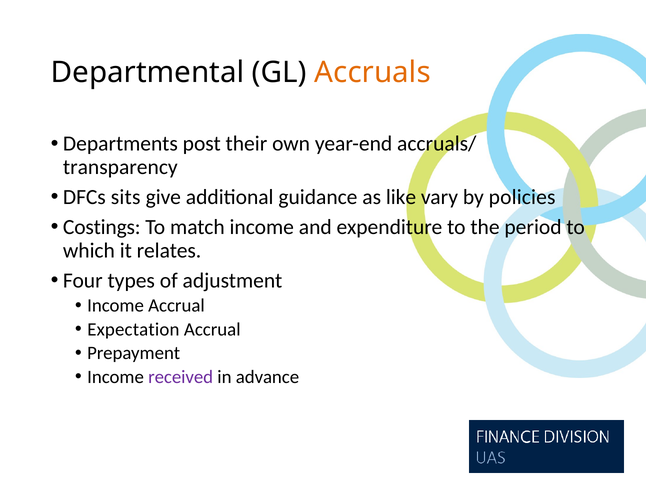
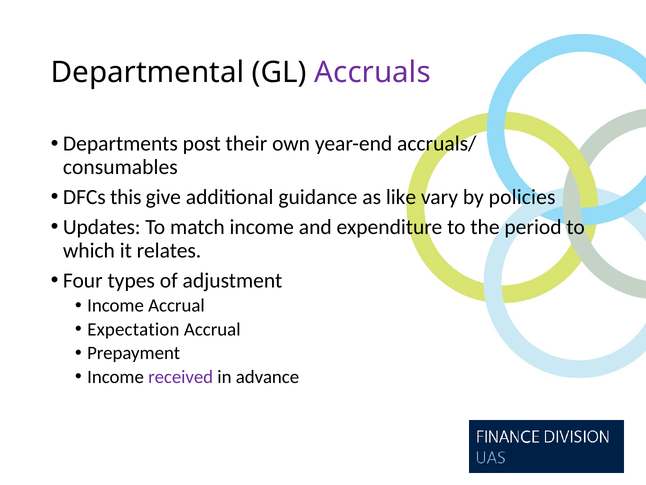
Accruals colour: orange -> purple
transparency: transparency -> consumables
sits: sits -> this
Costings: Costings -> Updates
